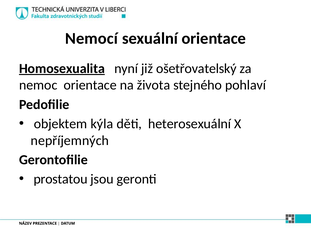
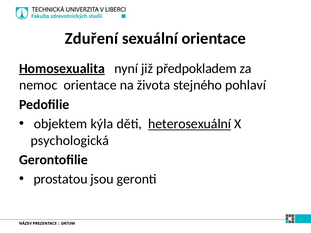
Nemocí: Nemocí -> Zduření
ošetřovatelský: ošetřovatelský -> předpokladem
heterosexuální underline: none -> present
nepříjemných: nepříjemných -> psychologická
